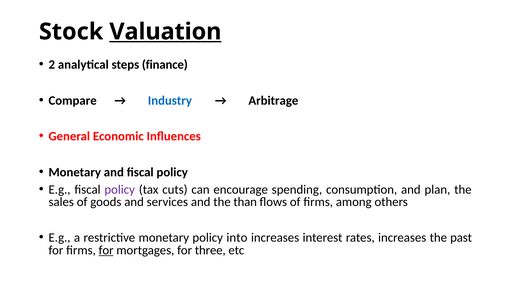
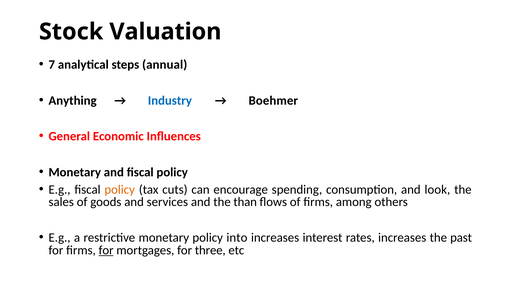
Valuation underline: present -> none
2: 2 -> 7
finance: finance -> annual
Compare: Compare -> Anything
Arbitrage: Arbitrage -> Boehmer
policy at (120, 189) colour: purple -> orange
plan: plan -> look
